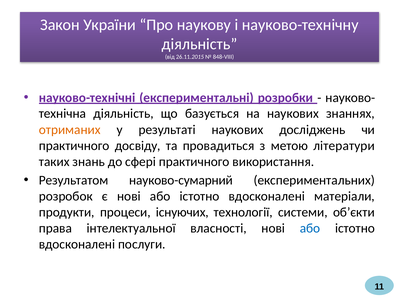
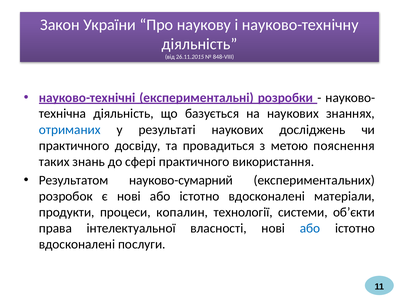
отриманих colour: orange -> blue
літератури: літератури -> пояснення
існуючих: існуючих -> копалин
